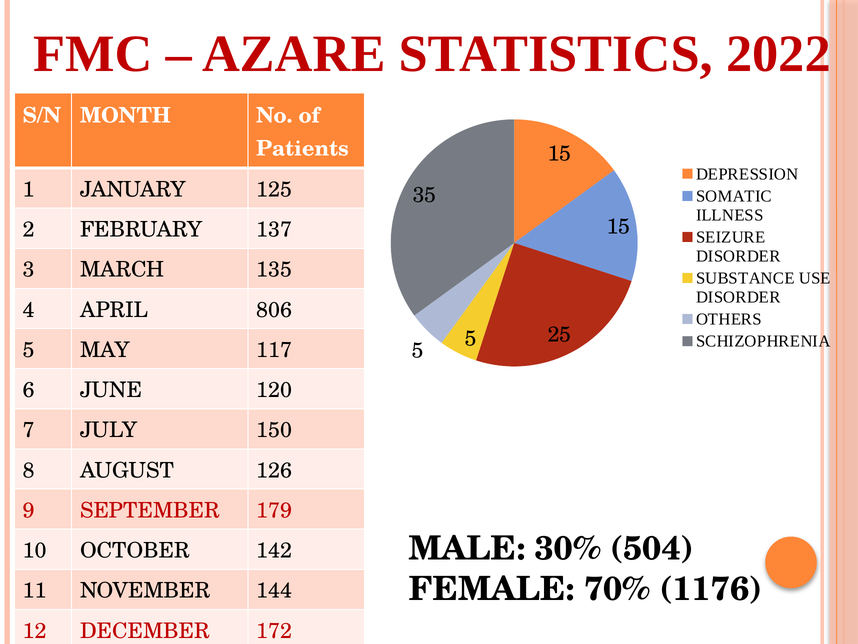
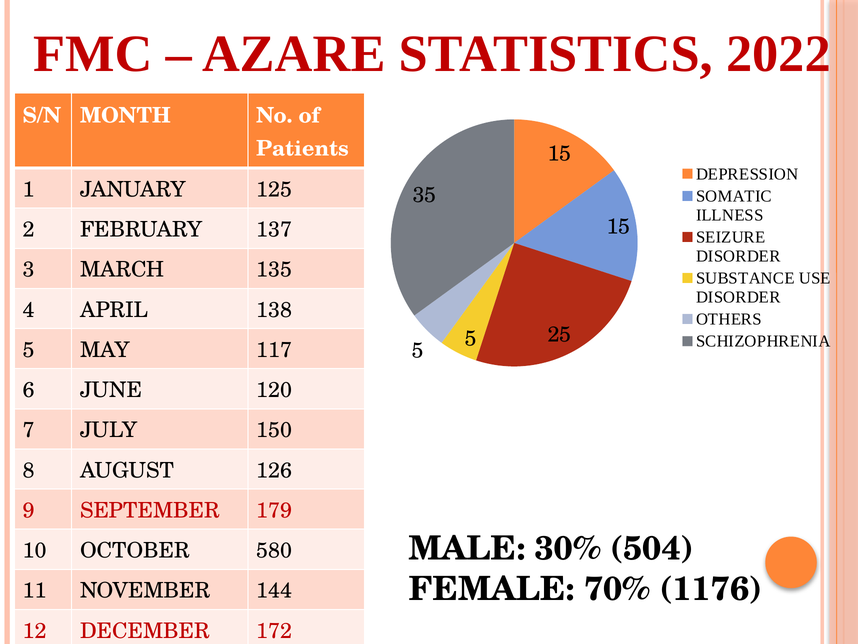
806: 806 -> 138
142: 142 -> 580
